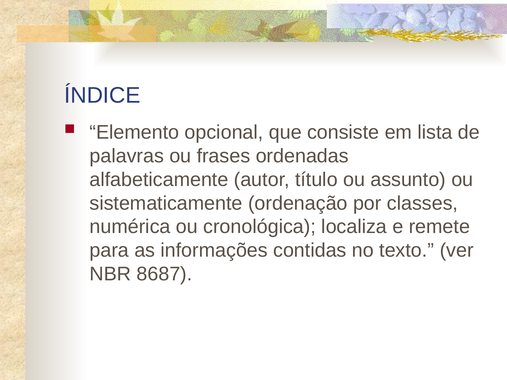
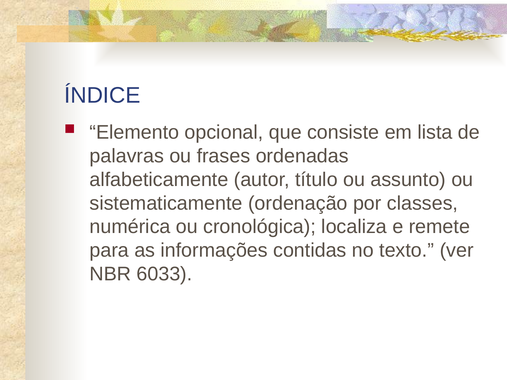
8687: 8687 -> 6033
